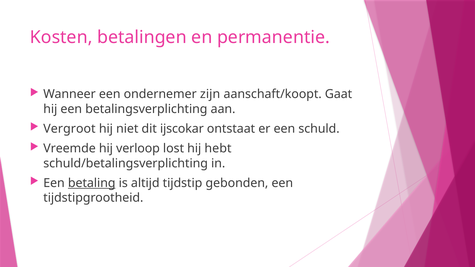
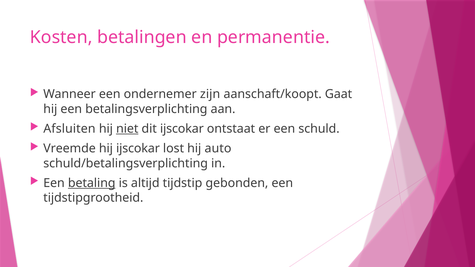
Vergroot: Vergroot -> Afsluiten
niet underline: none -> present
hij verloop: verloop -> ijscokar
hebt: hebt -> auto
